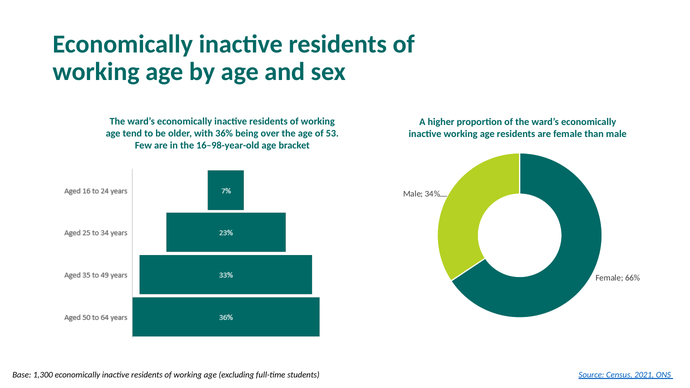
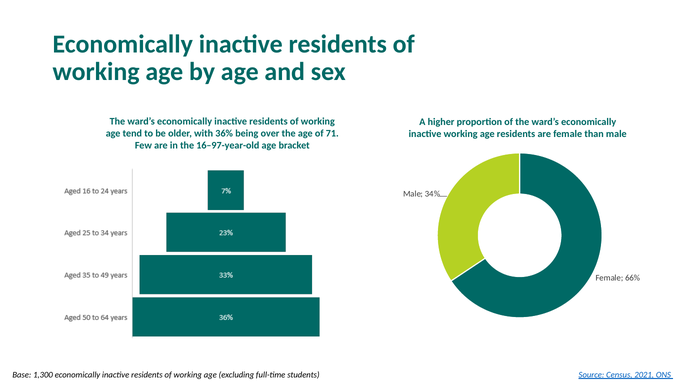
53: 53 -> 71
16–98-year-old: 16–98-year-old -> 16–97-year-old
